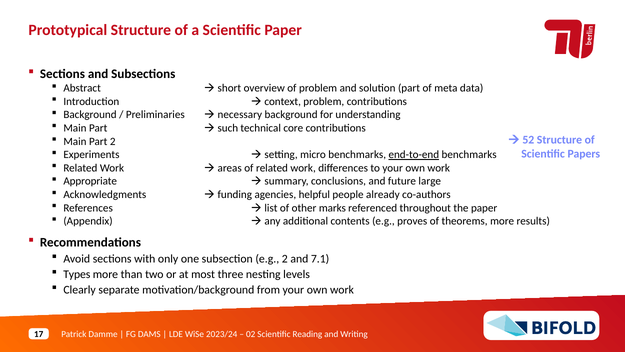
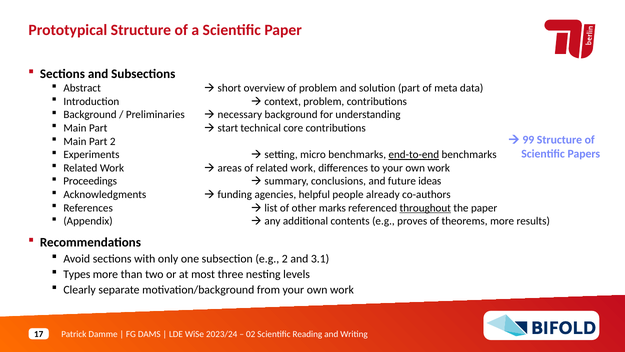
such: such -> start
52: 52 -> 99
Appropriate: Appropriate -> Proceedings
large: large -> ideas
throughout underline: none -> present
7.1: 7.1 -> 3.1
